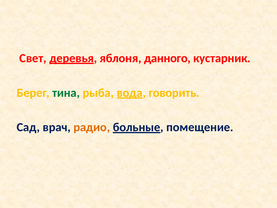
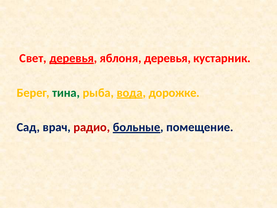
яблоня данного: данного -> деревья
говорить: говорить -> дорожке
радио colour: orange -> red
